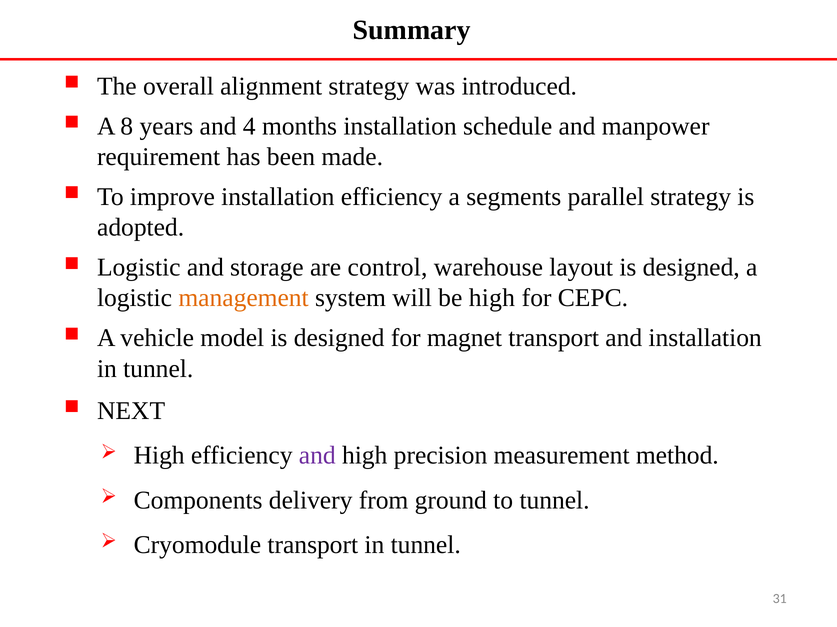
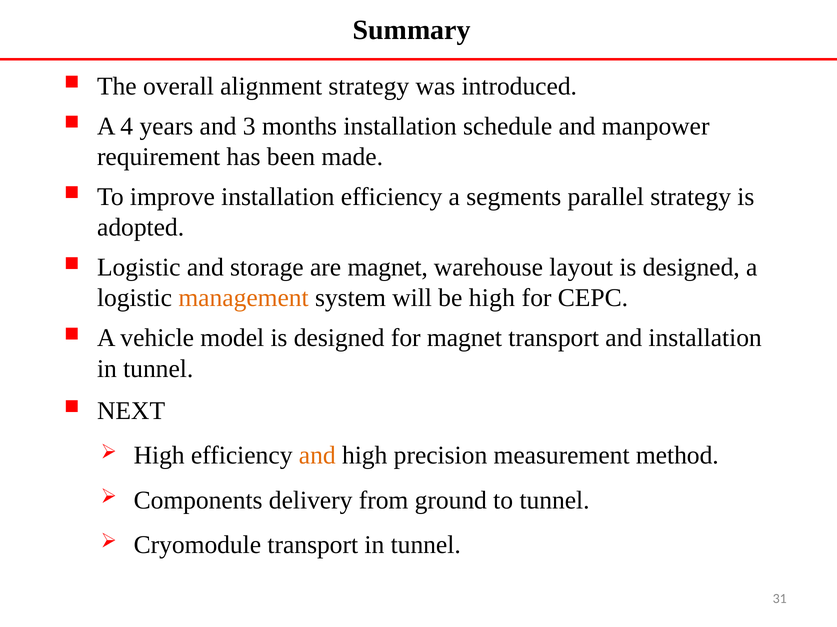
8: 8 -> 4
4: 4 -> 3
are control: control -> magnet
and at (317, 456) colour: purple -> orange
